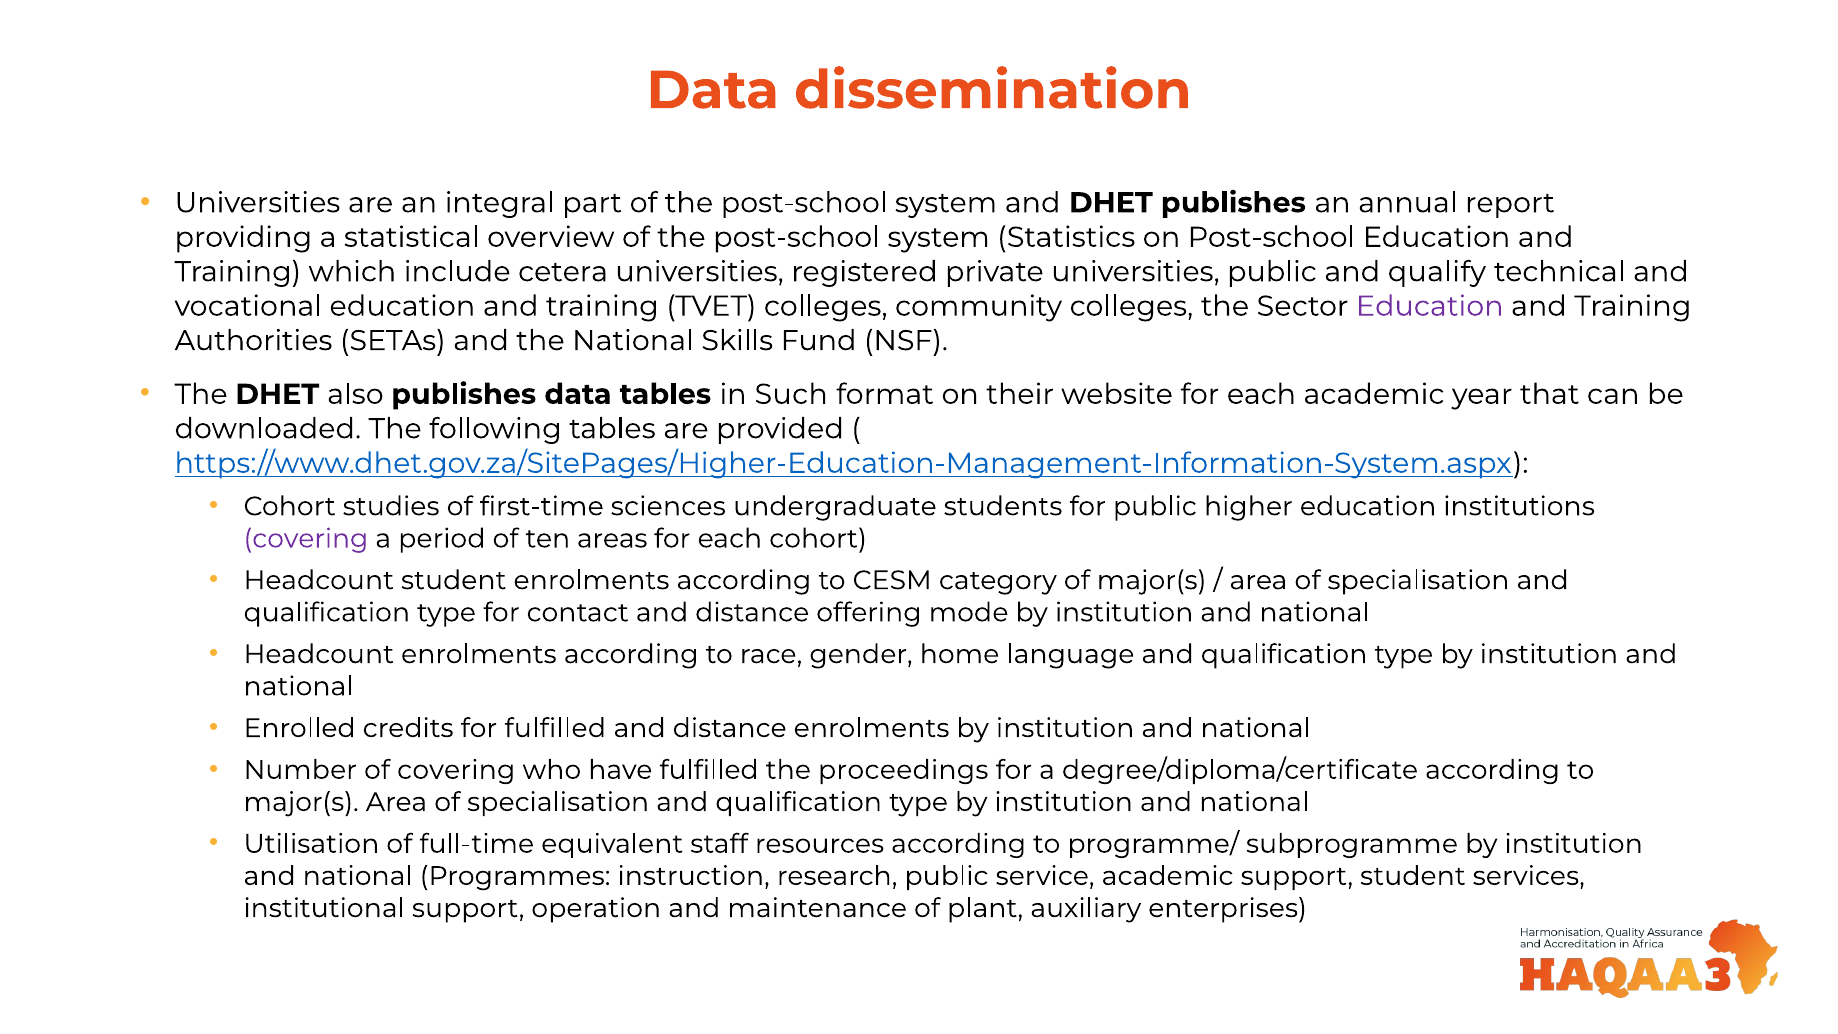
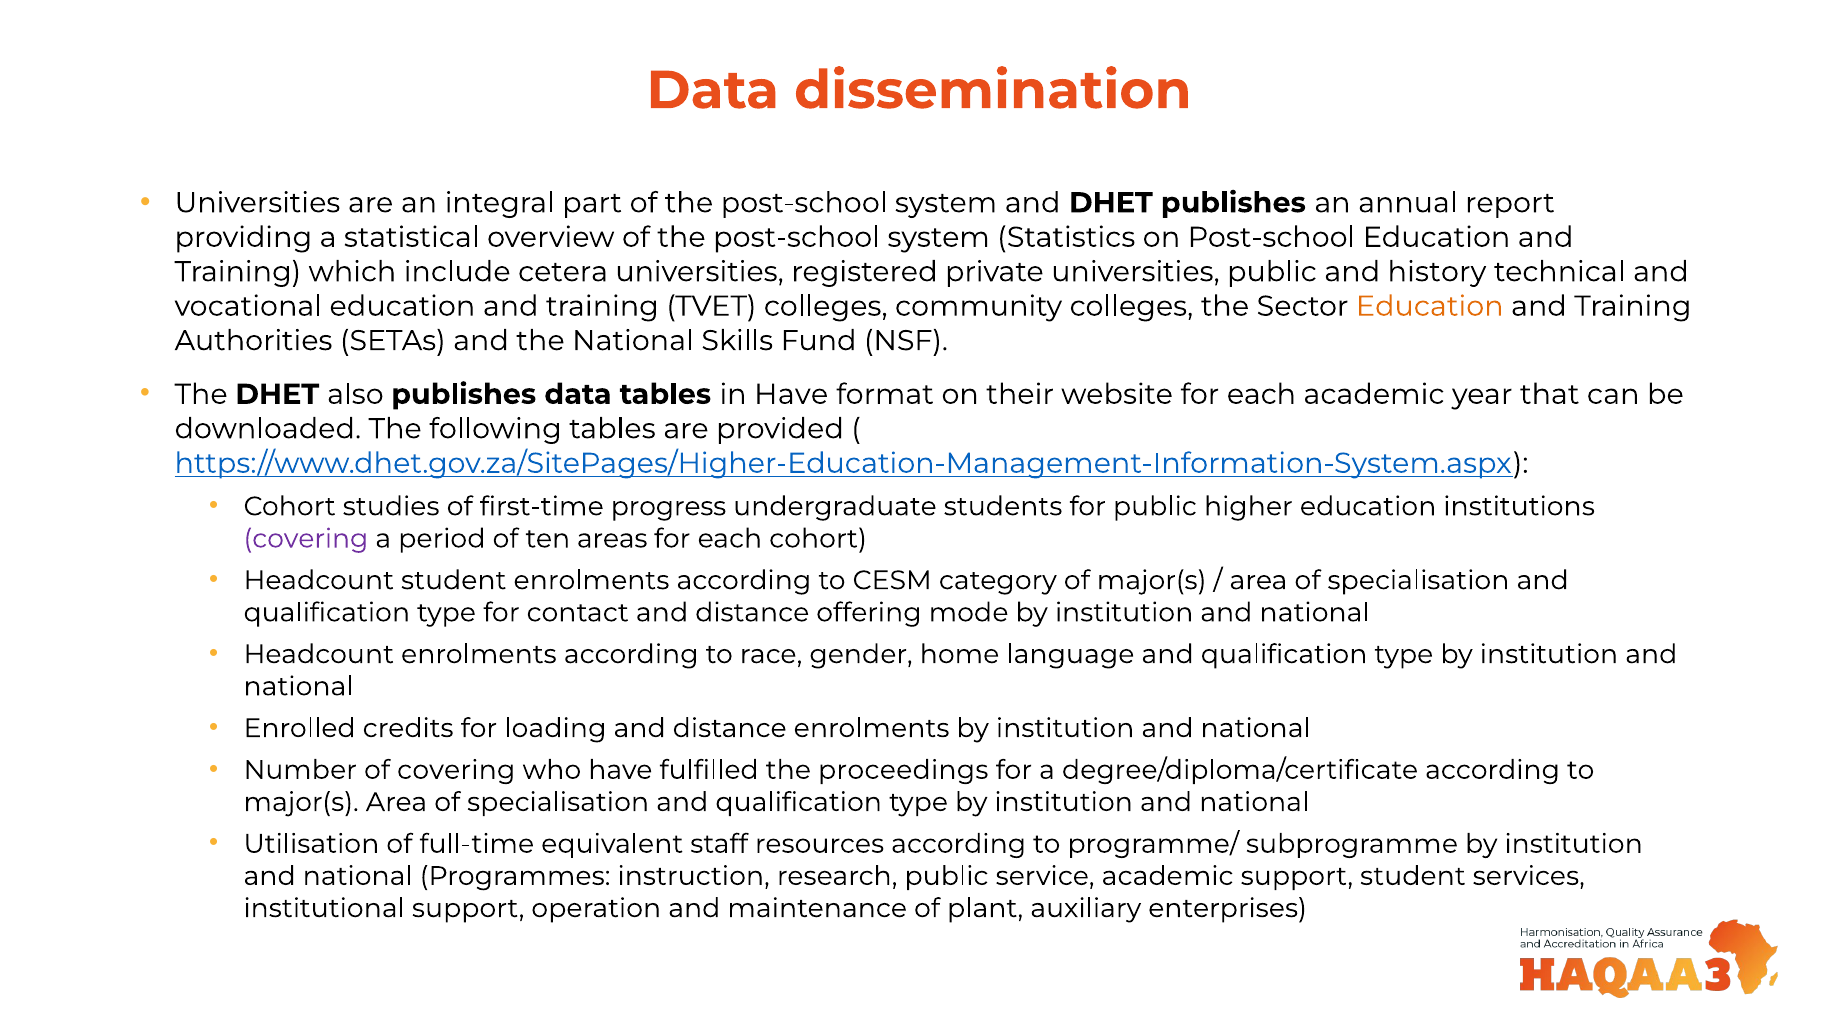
qualify: qualify -> history
Education at (1430, 306) colour: purple -> orange
in Such: Such -> Have
sciences: sciences -> progress
for fulfilled: fulfilled -> loading
